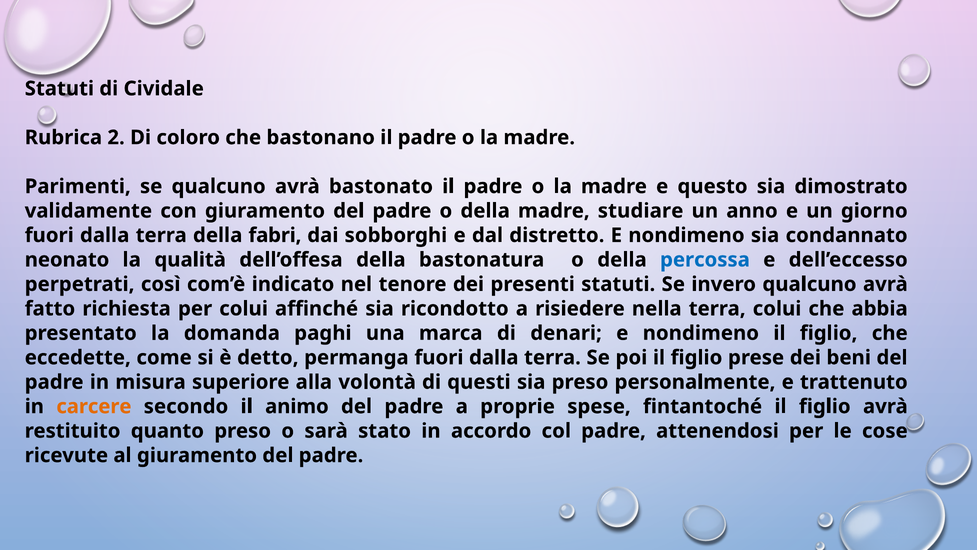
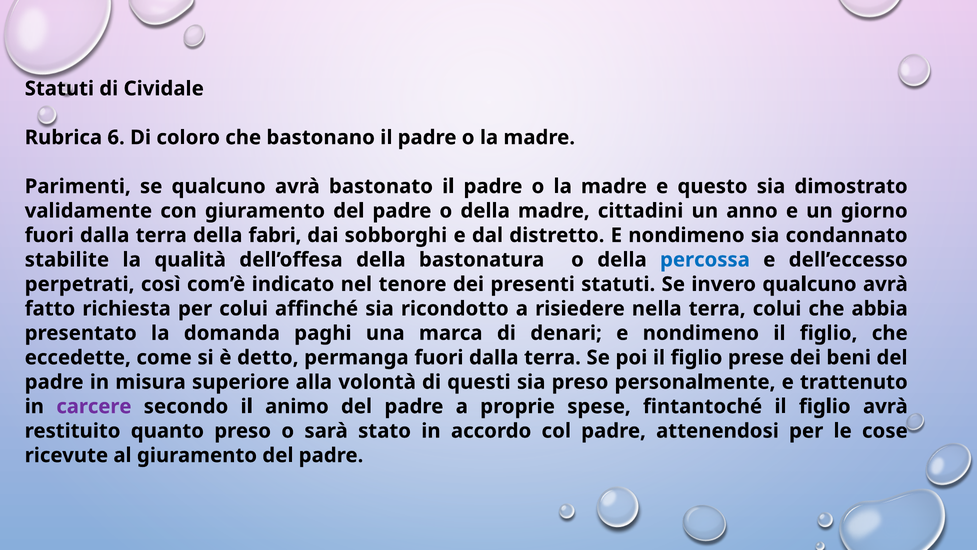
2: 2 -> 6
studiare: studiare -> cittadini
neonato: neonato -> stabilite
carcere colour: orange -> purple
